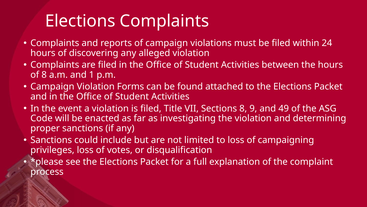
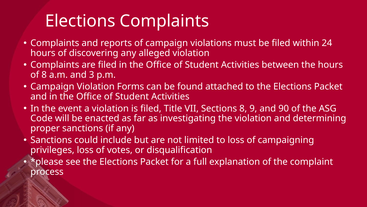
1: 1 -> 3
49: 49 -> 90
